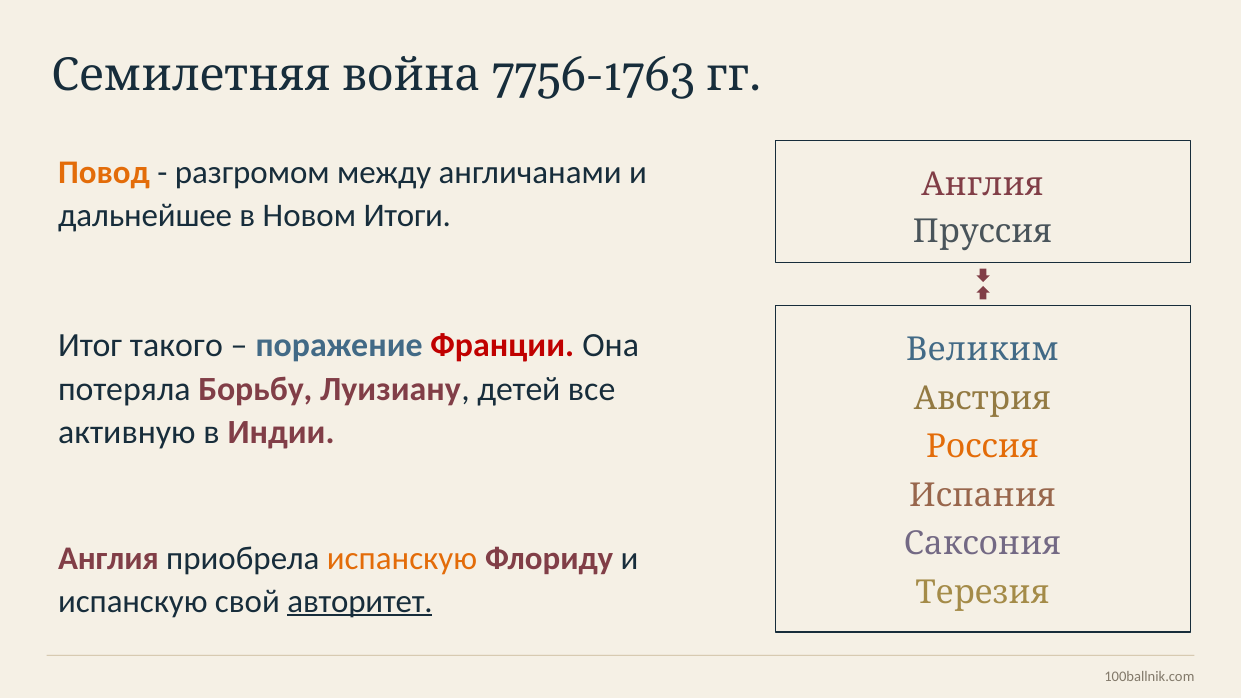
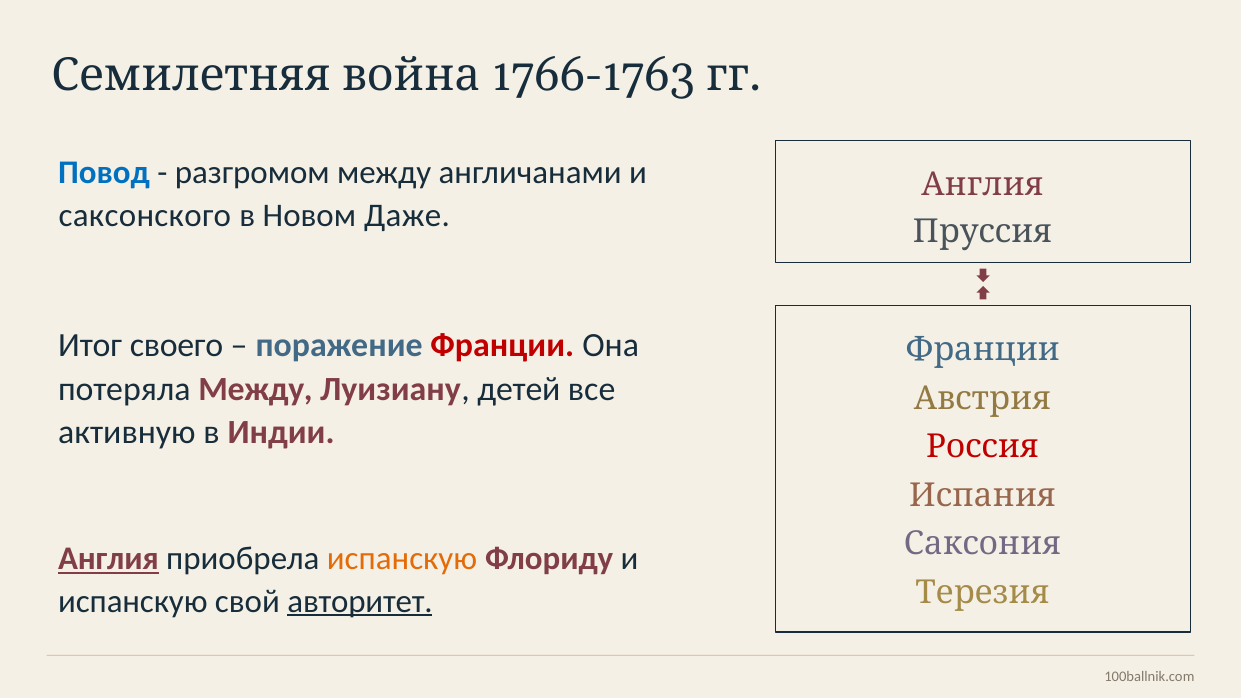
7756-1763: 7756-1763 -> 1766-1763
Повод colour: orange -> blue
дальнейшее: дальнейшее -> саксонского
Итоги: Итоги -> Даже
такого: такого -> своего
Великим at (982, 350): Великим -> Франции
потеряла Борьбу: Борьбу -> Между
Россия colour: orange -> red
Англия at (108, 558) underline: none -> present
